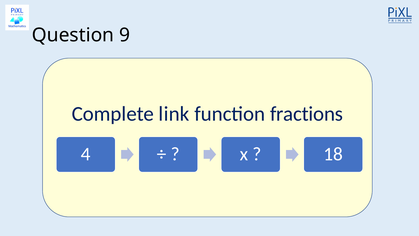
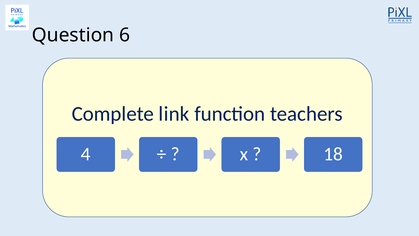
9: 9 -> 6
fractions: fractions -> teachers
